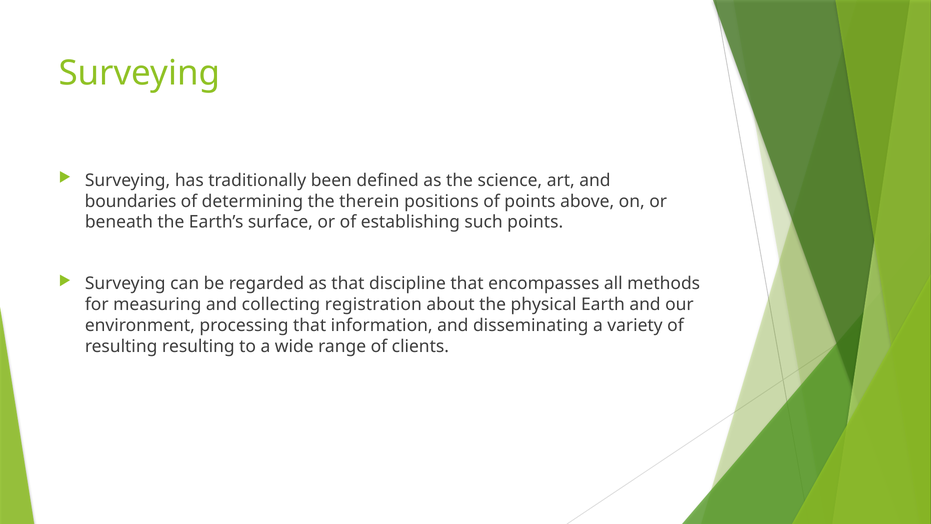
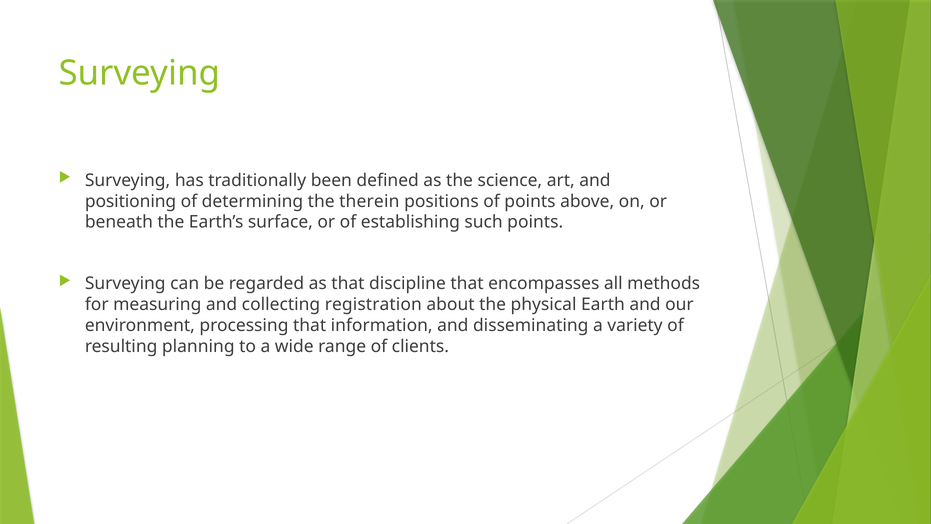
boundaries: boundaries -> positioning
resulting resulting: resulting -> planning
